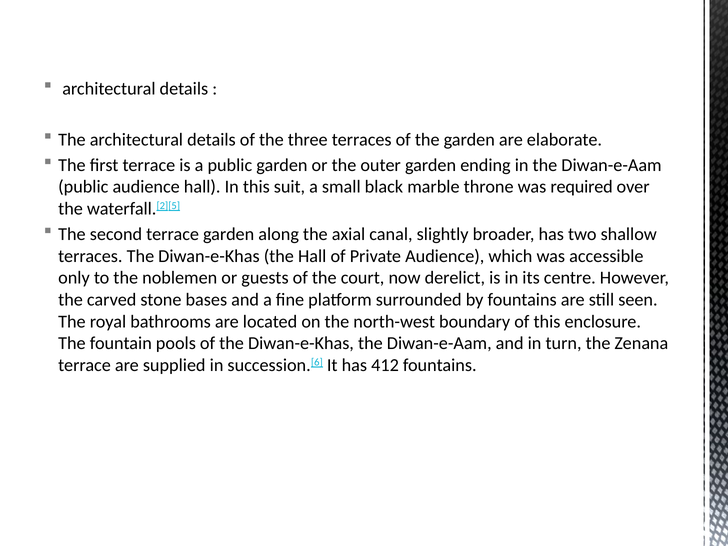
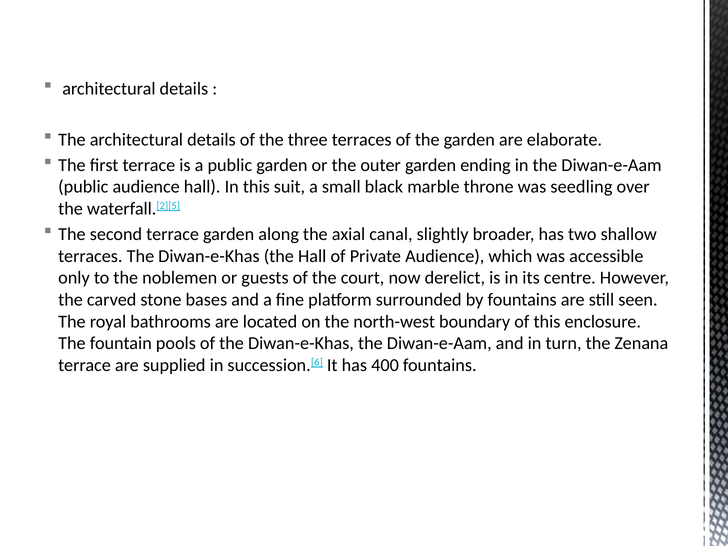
required: required -> seedling
412: 412 -> 400
